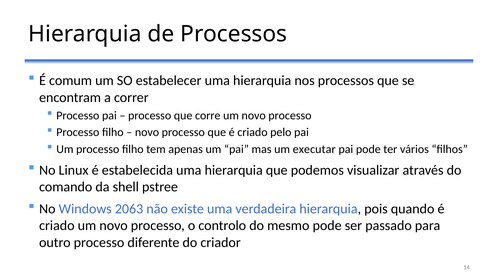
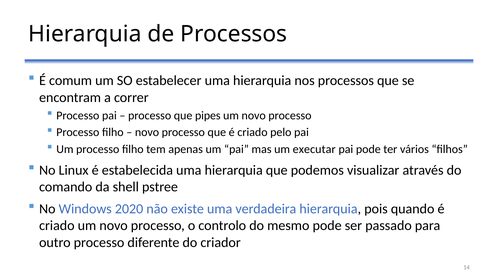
corre: corre -> pipes
2063: 2063 -> 2020
